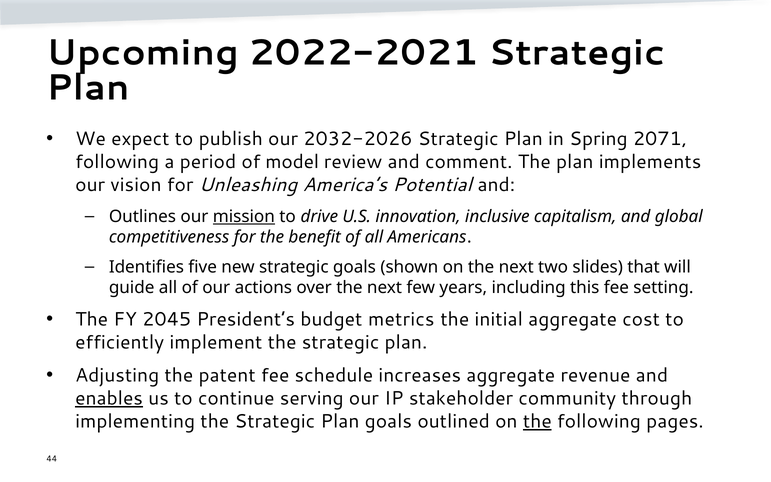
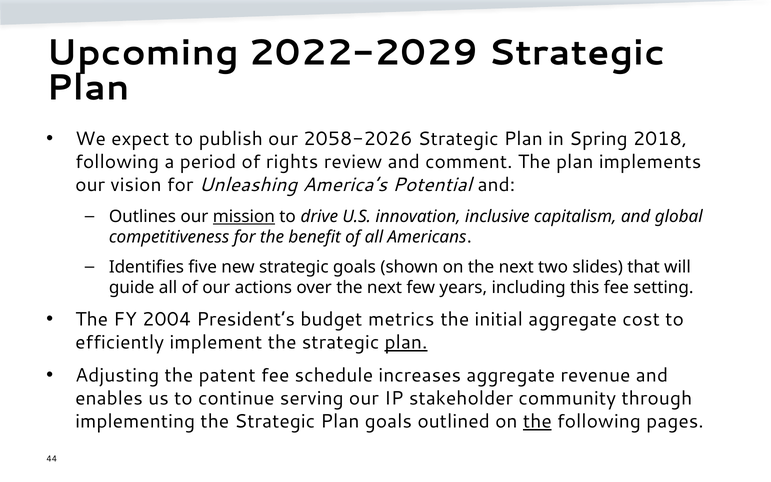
2022-2021: 2022-2021 -> 2022-2029
2032-2026: 2032-2026 -> 2058-2026
2071: 2071 -> 2018
model: model -> rights
2045: 2045 -> 2004
plan at (406, 342) underline: none -> present
enables underline: present -> none
